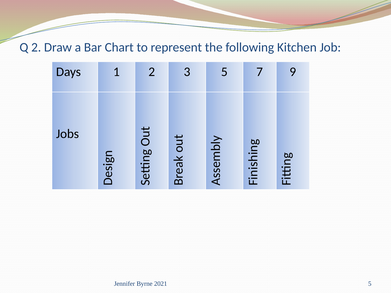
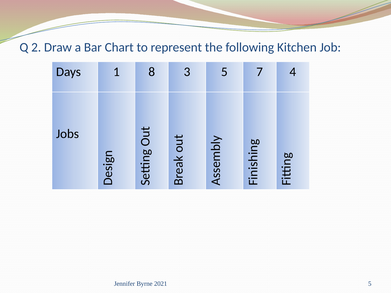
1 2: 2 -> 8
9: 9 -> 4
